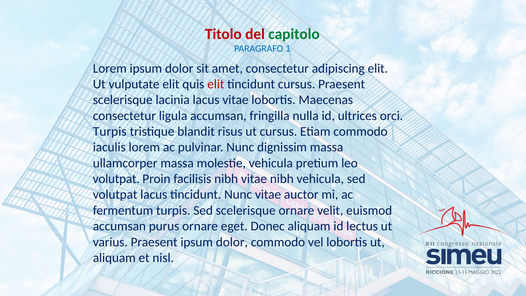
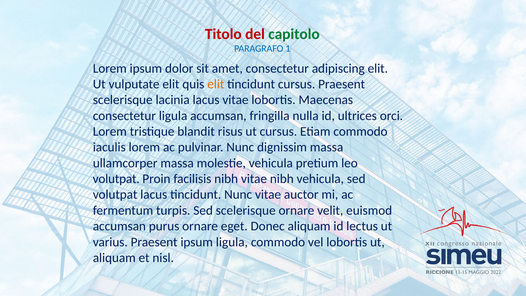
elit at (216, 84) colour: red -> orange
Turpis at (110, 131): Turpis -> Lorem
Praesent ipsum dolor: dolor -> ligula
